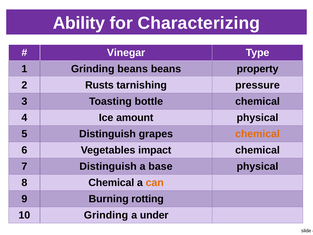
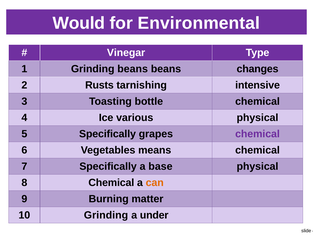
Ability: Ability -> Would
Characterizing: Characterizing -> Environmental
property: property -> changes
pressure: pressure -> intensive
amount: amount -> various
5 Distinguish: Distinguish -> Specifically
chemical at (258, 134) colour: orange -> purple
impact: impact -> means
7 Distinguish: Distinguish -> Specifically
rotting: rotting -> matter
